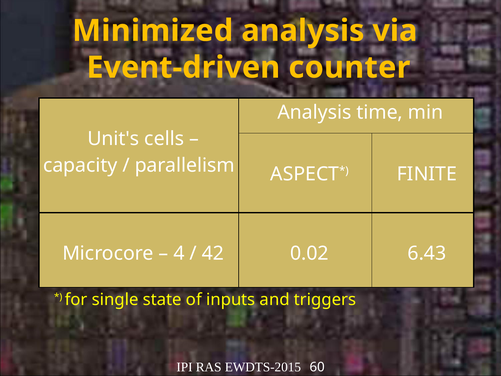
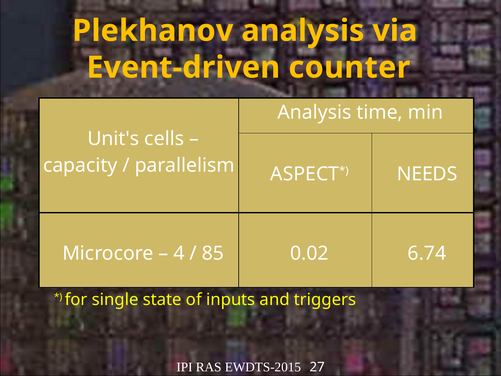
Minimized: Minimized -> Plekhanov
FINITE: FINITE -> NEEDS
42: 42 -> 85
6.43: 6.43 -> 6.74
60: 60 -> 27
